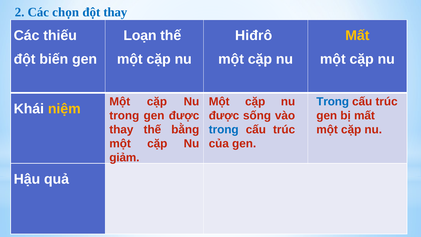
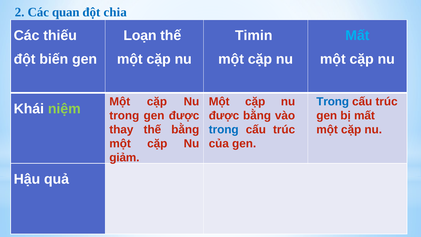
chọn: chọn -> quan
đột thay: thay -> chia
Hiđrô: Hiđrô -> Timin
Mất at (357, 36) colour: yellow -> light blue
niệm colour: yellow -> light green
được sống: sống -> bằng
